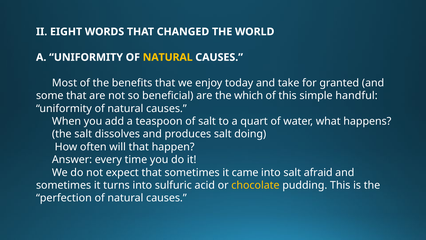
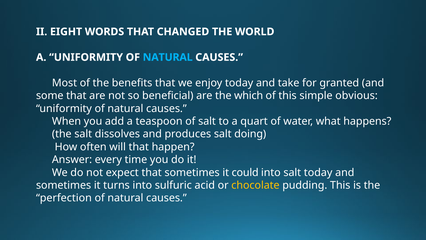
NATURAL at (168, 57) colour: yellow -> light blue
handful: handful -> obvious
came: came -> could
salt afraid: afraid -> today
